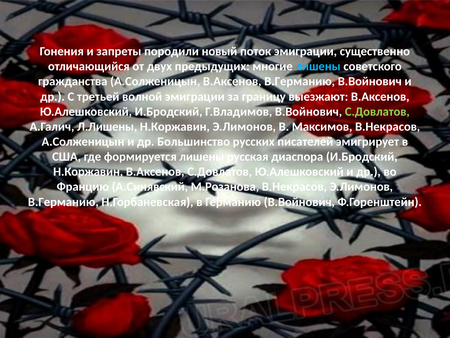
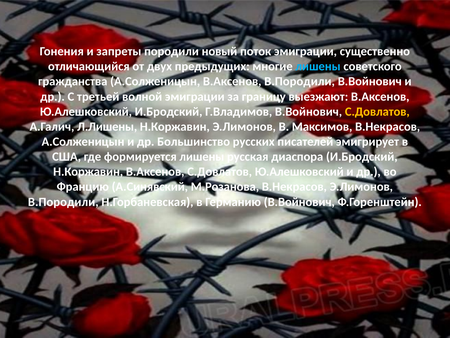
В.Аксенов В.Германию: В.Германию -> В.Породили
С.Довлатов at (377, 111) colour: light green -> yellow
В.Германию at (63, 202): В.Германию -> В.Породили
